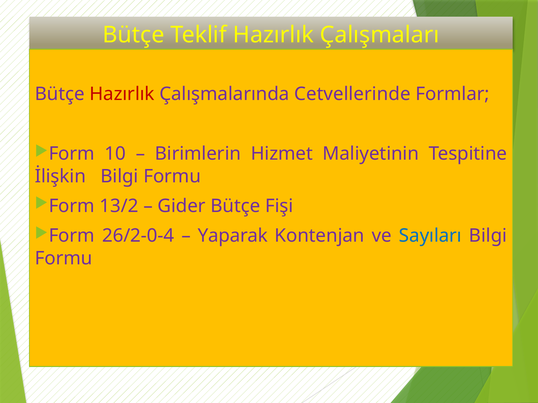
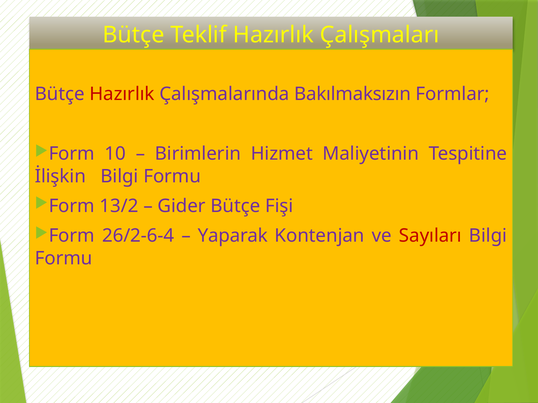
Cetvellerinde: Cetvellerinde -> Bakılmaksızın
26/2-0-4: 26/2-0-4 -> 26/2-6-4
Sayıları colour: blue -> red
